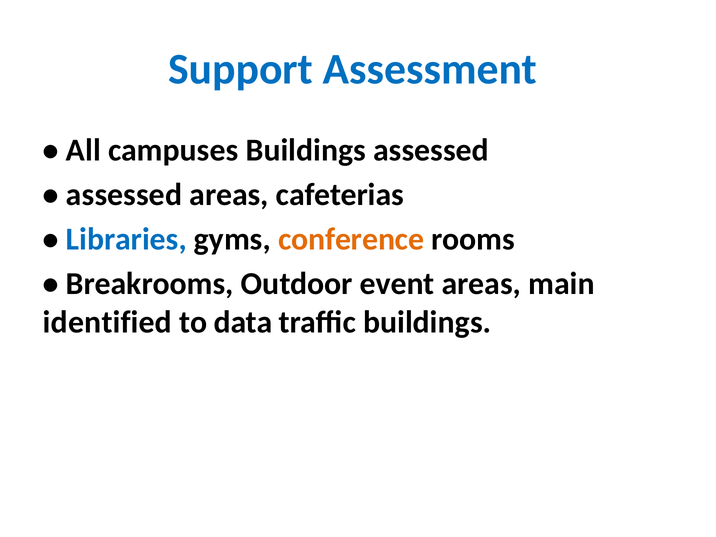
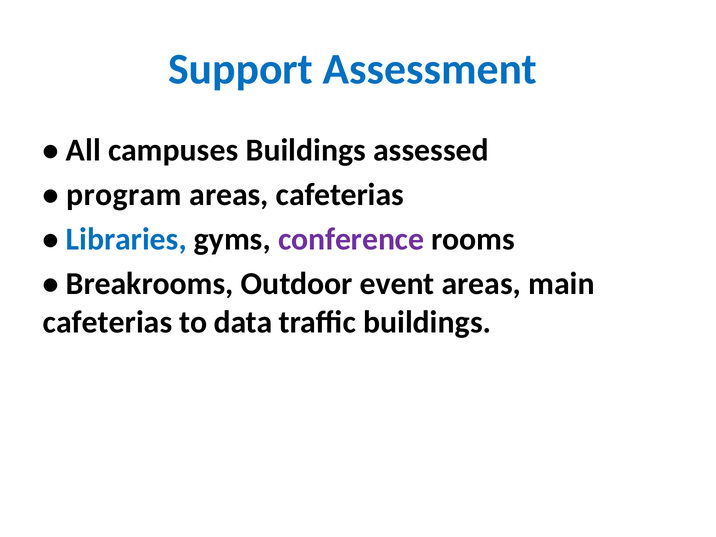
assessed at (124, 195): assessed -> program
conference colour: orange -> purple
identified at (108, 322): identified -> cafeterias
